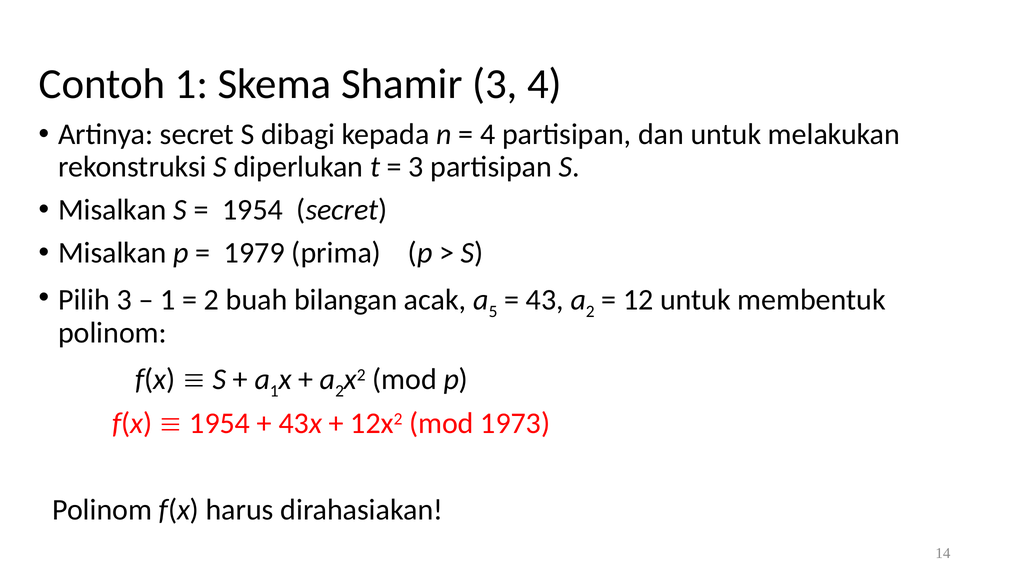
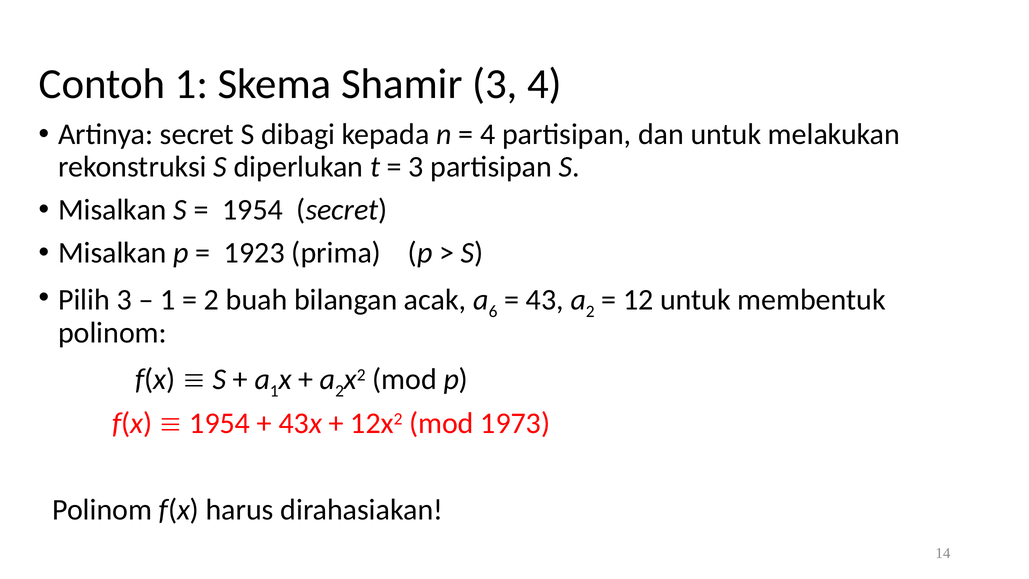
1979: 1979 -> 1923
5: 5 -> 6
